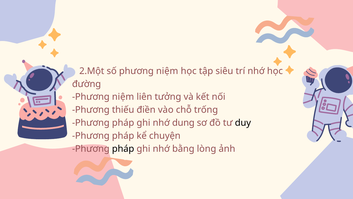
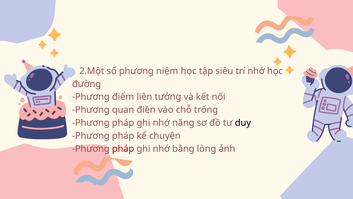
niệm at (123, 97): niệm -> điểm
thiếu: thiếu -> quan
dung: dung -> năng
pháp at (123, 148) colour: black -> red
